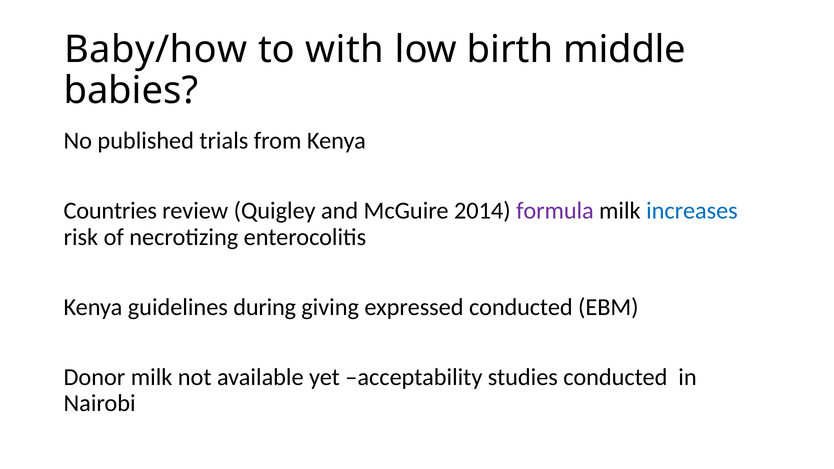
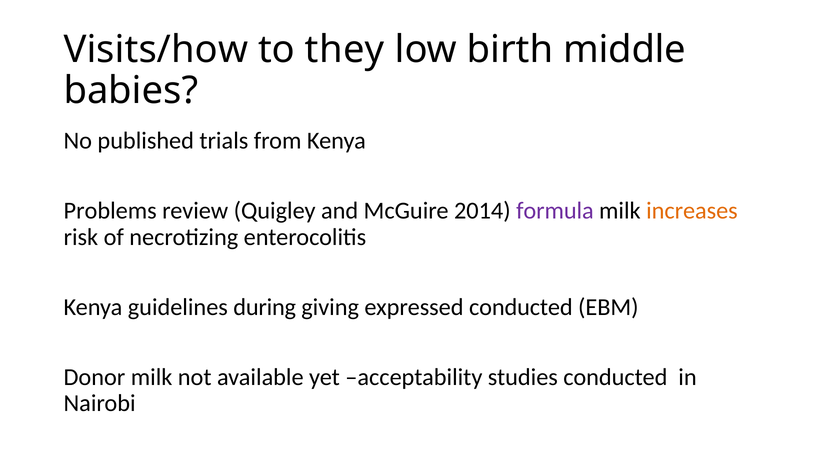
Baby/how: Baby/how -> Visits/how
with: with -> they
Countries: Countries -> Problems
increases colour: blue -> orange
